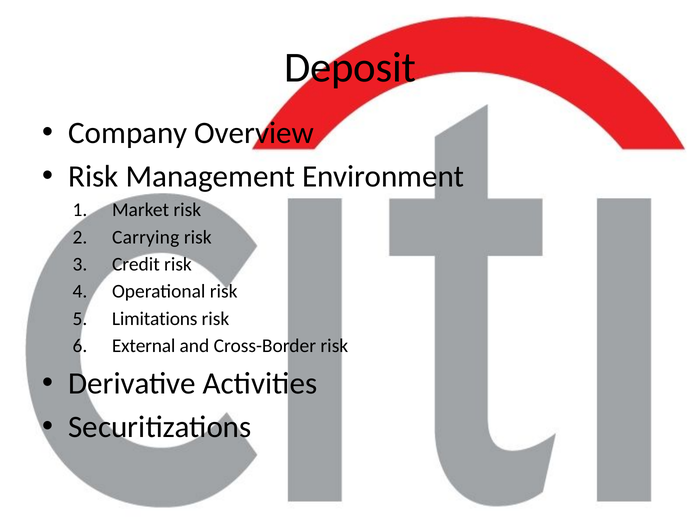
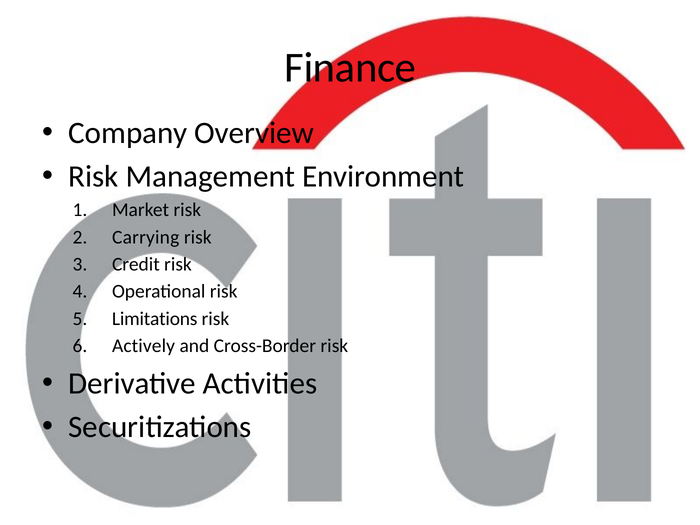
Deposit: Deposit -> Finance
External: External -> Actively
